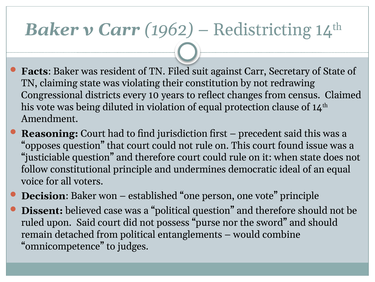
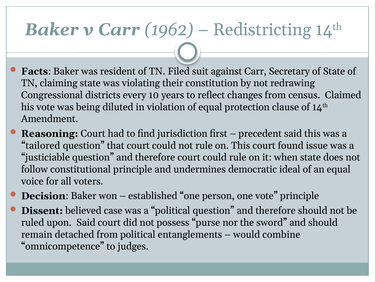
opposes: opposes -> tailored
